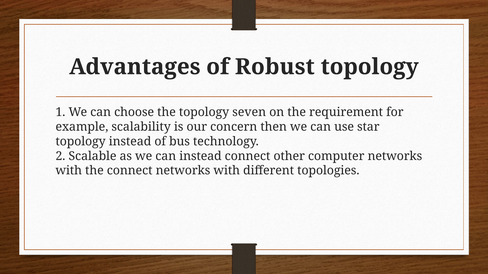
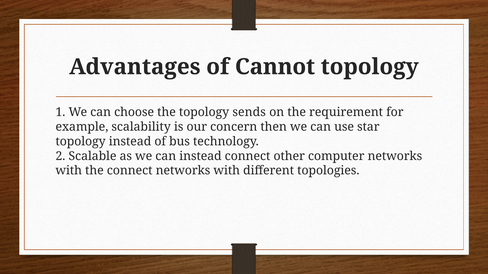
Robust: Robust -> Cannot
seven: seven -> sends
